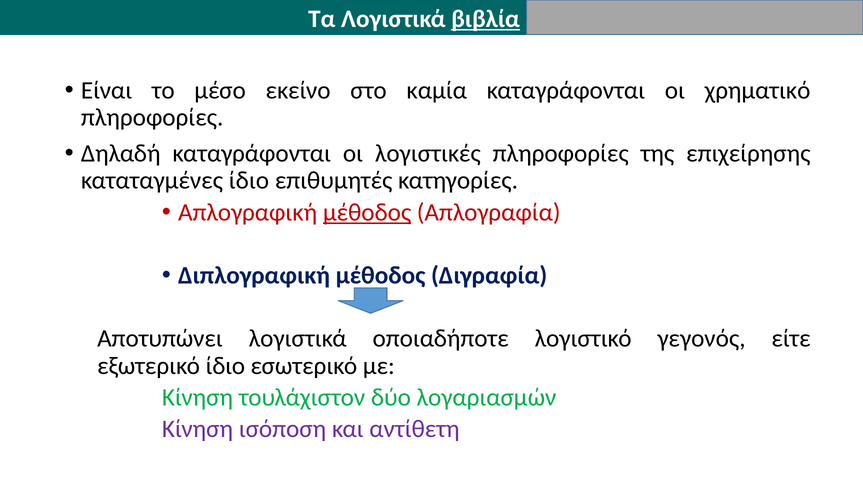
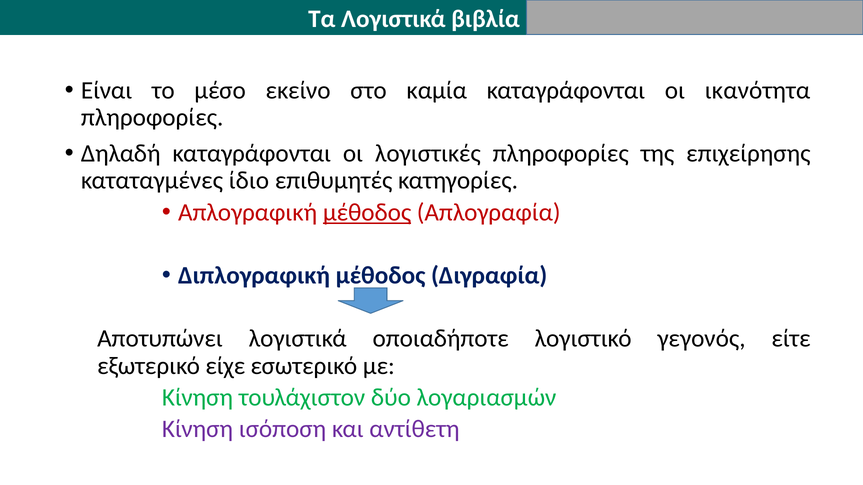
βιβλία underline: present -> none
χρηματικό: χρηματικό -> ικανότητα
εξωτερικό ίδιο: ίδιο -> είχε
